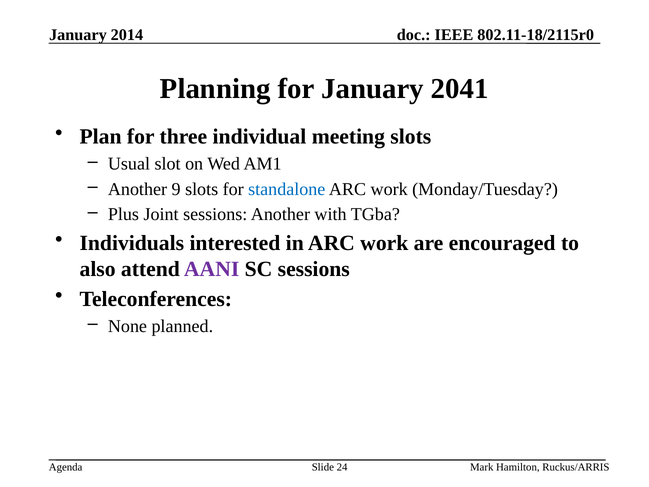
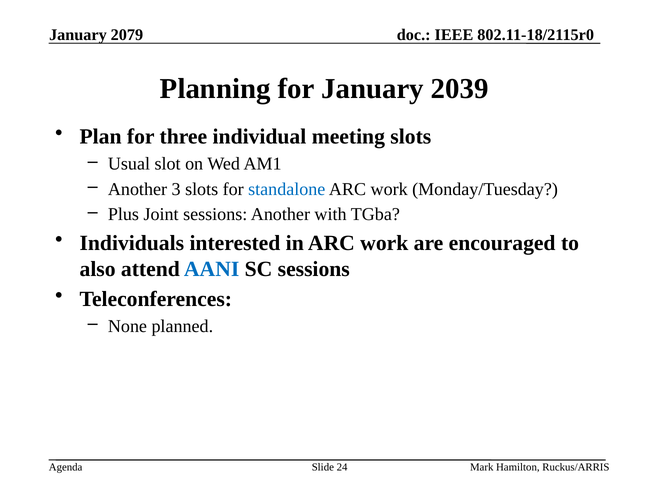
2014: 2014 -> 2079
2041: 2041 -> 2039
9: 9 -> 3
AANI colour: purple -> blue
